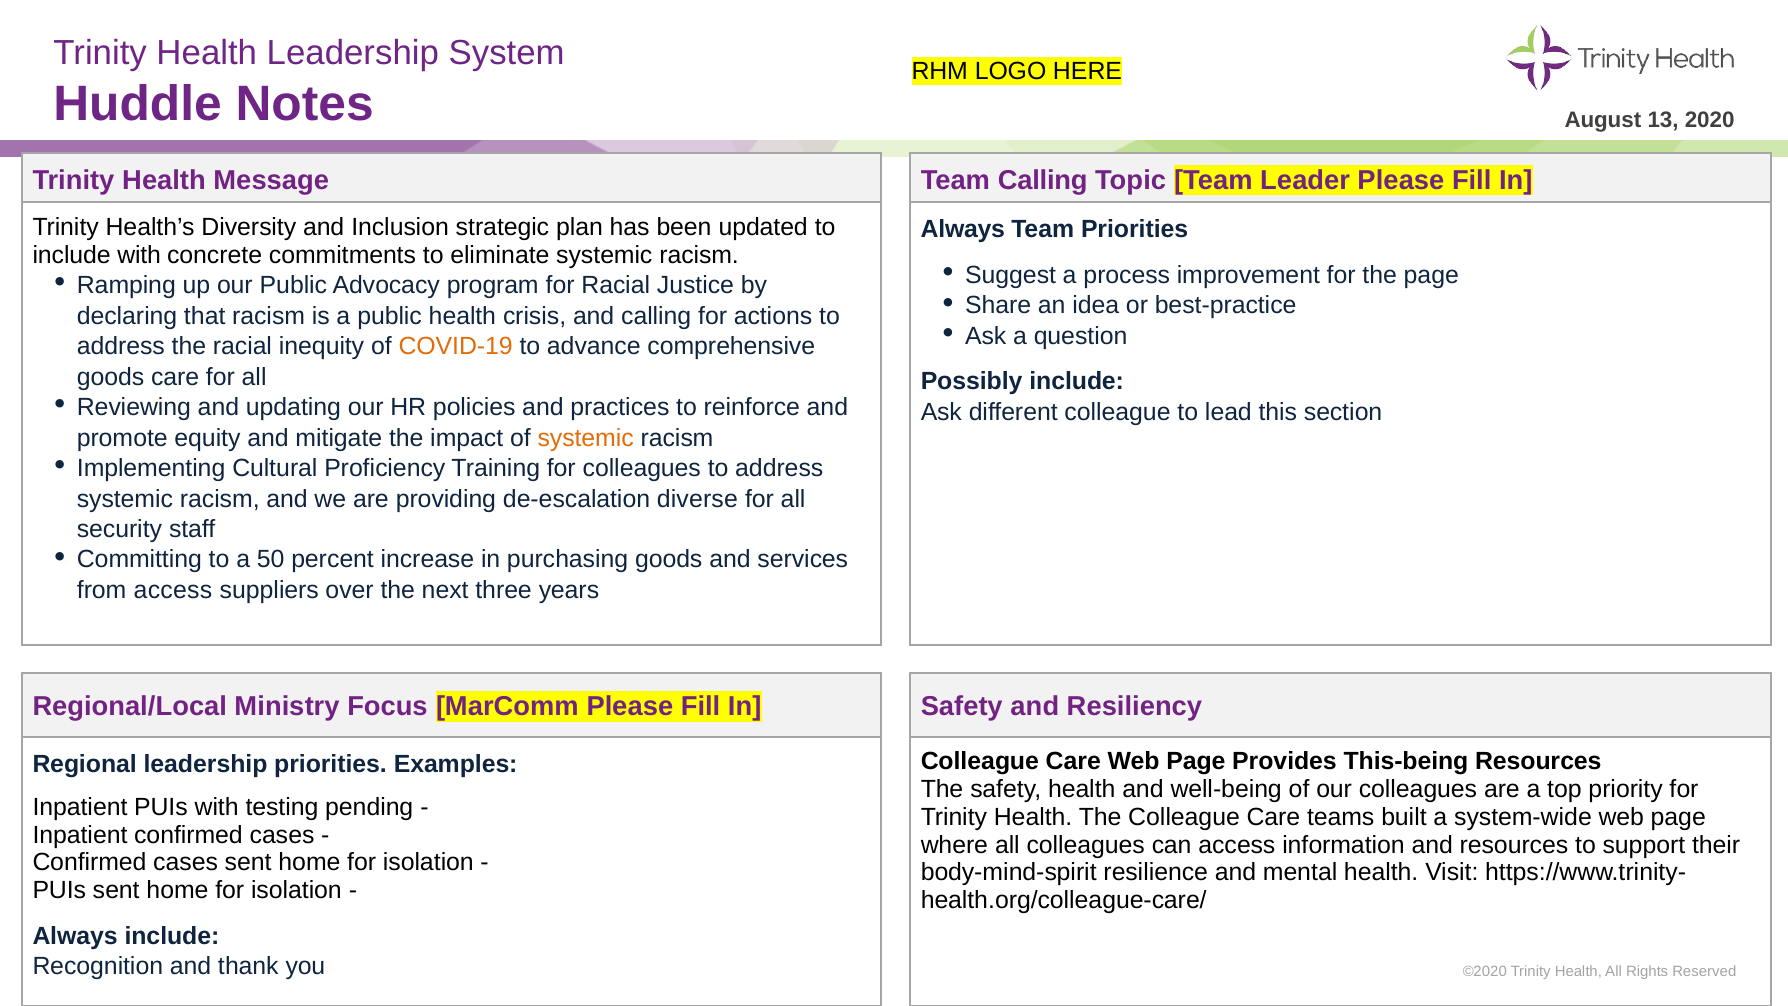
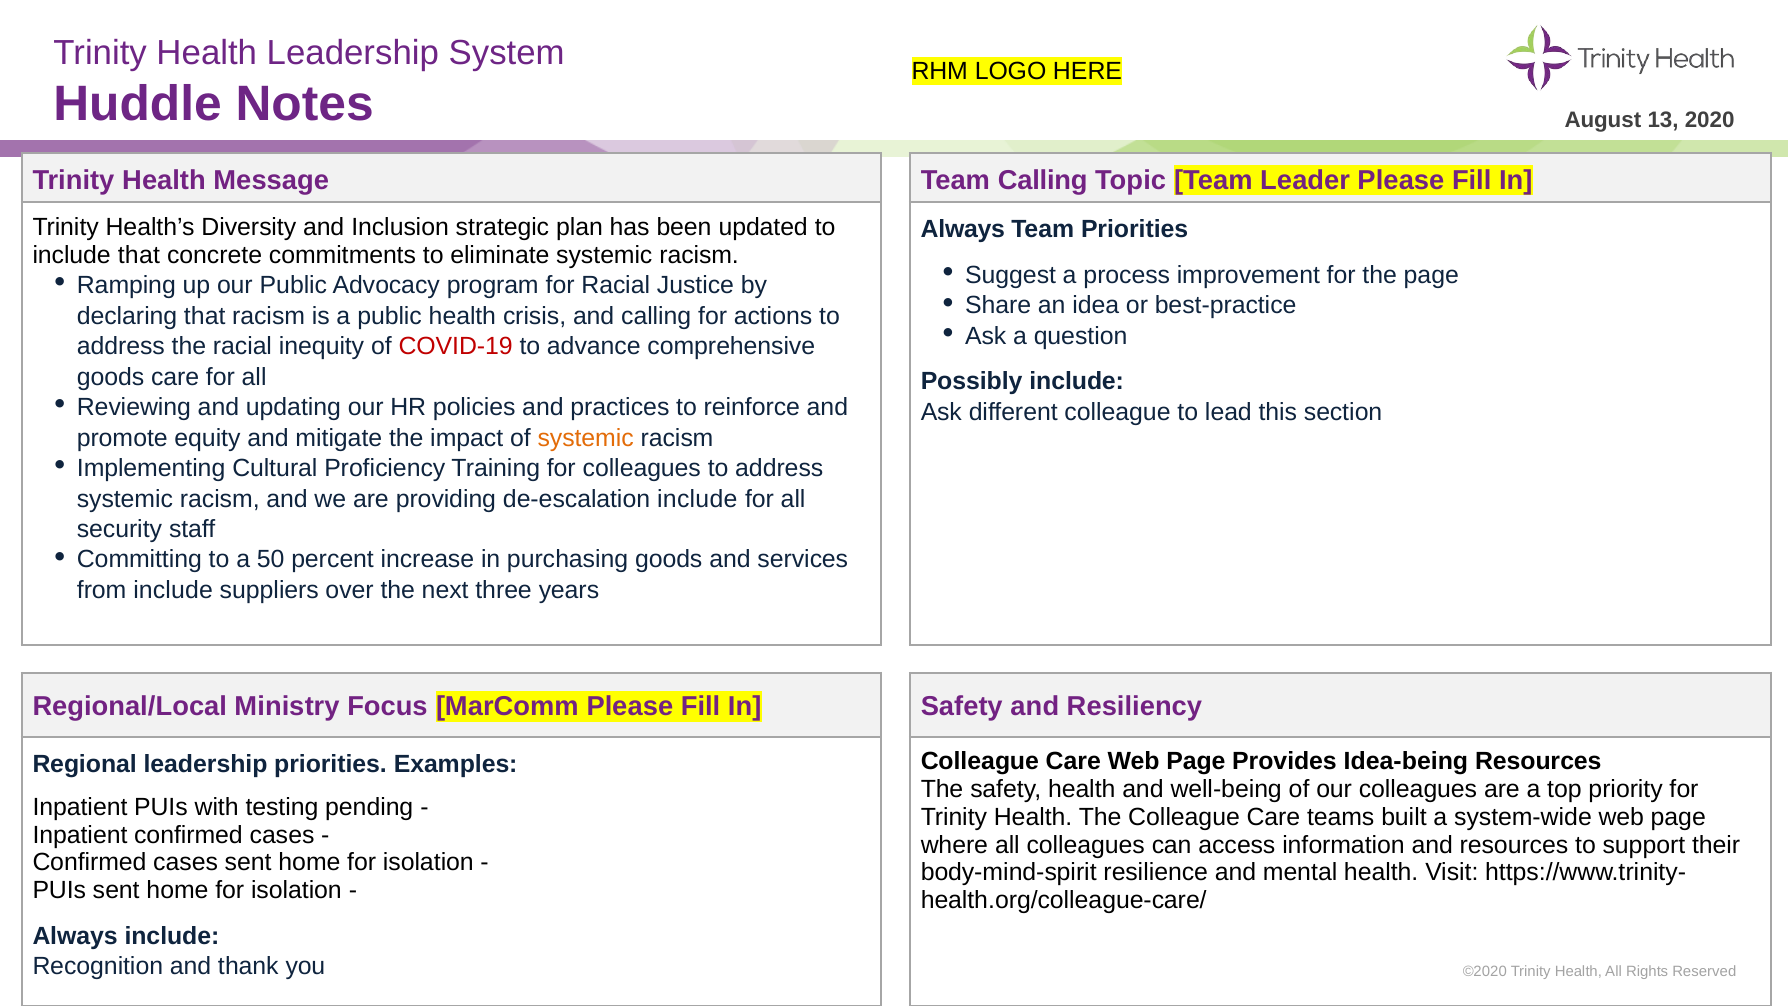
include with: with -> that
COVID-19 colour: orange -> red
de-escalation diverse: diverse -> include
from access: access -> include
This-being: This-being -> Idea-being
